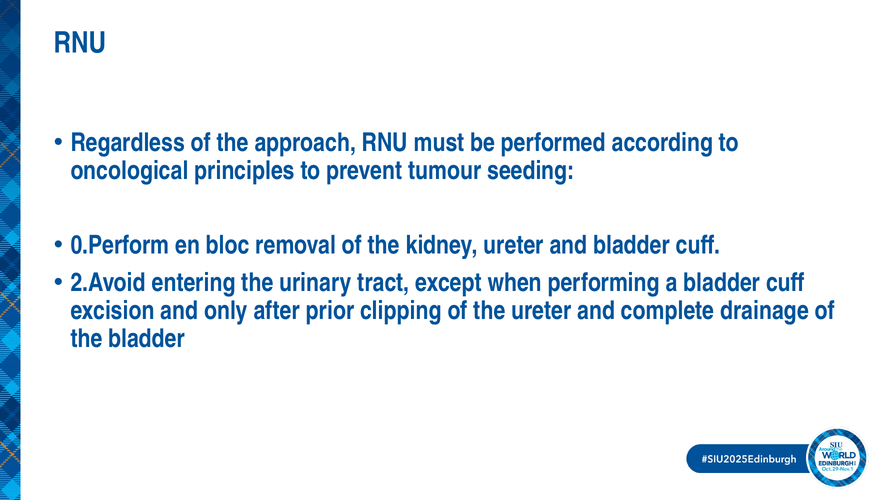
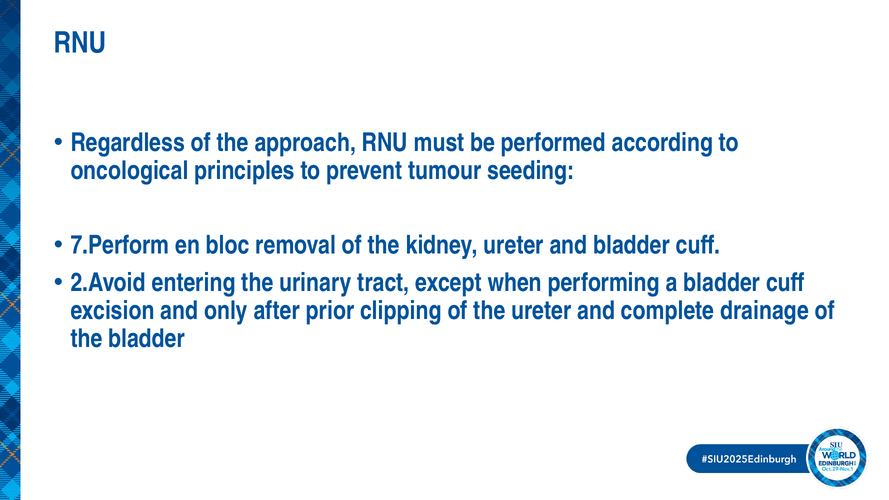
0.Perform: 0.Perform -> 7.Perform
